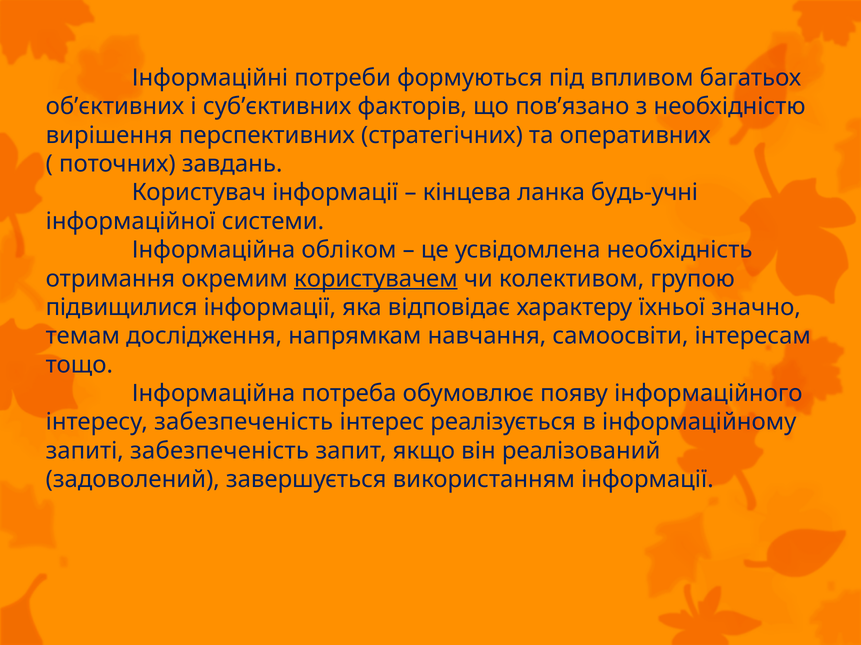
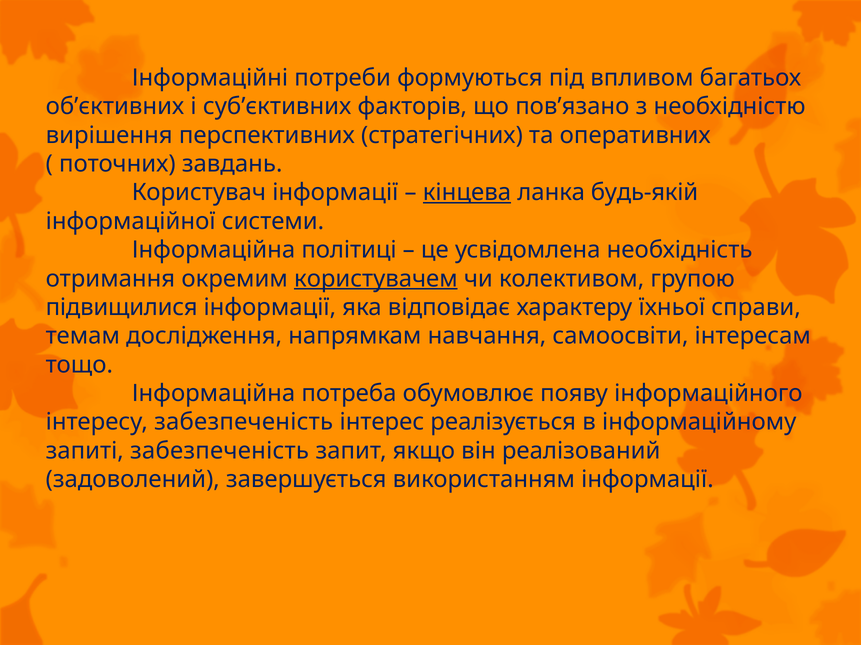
кінцева underline: none -> present
будь-учні: будь-учні -> будь-якій
обліком: обліком -> політиці
значно: значно -> справи
